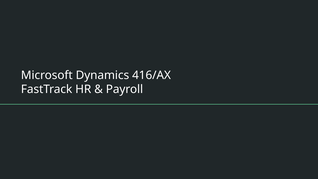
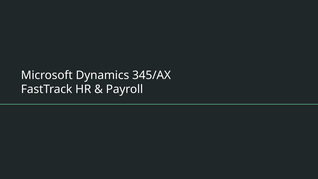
416/AX: 416/AX -> 345/AX
